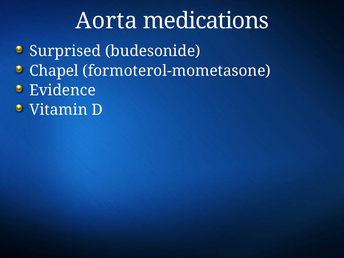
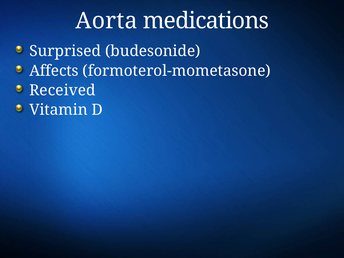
Chapel: Chapel -> Affects
Evidence: Evidence -> Received
